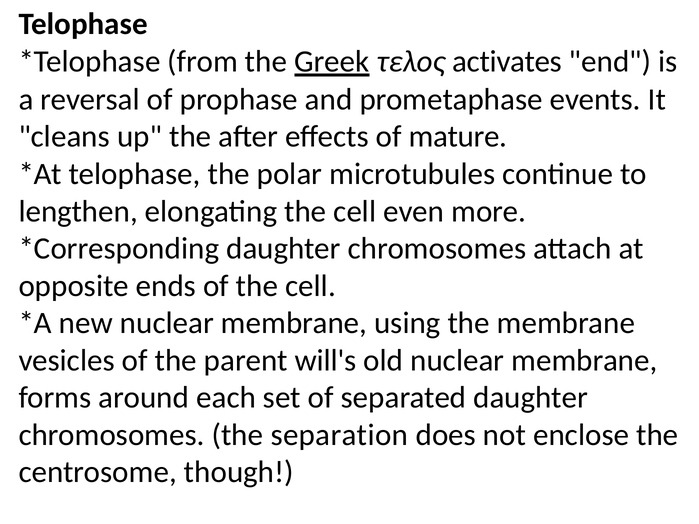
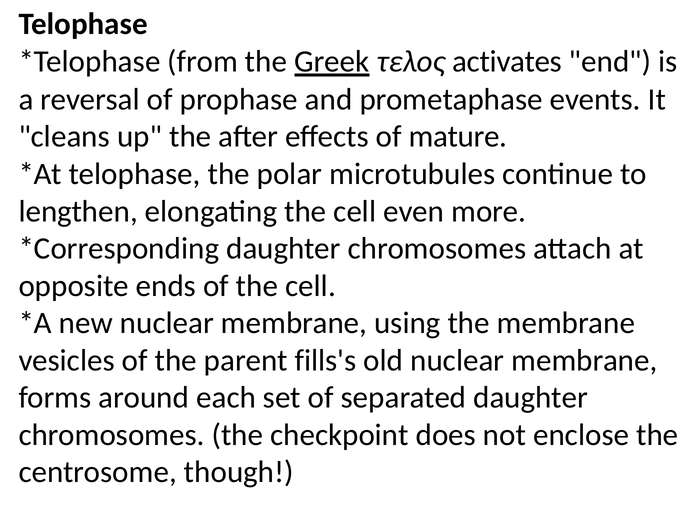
will's: will's -> fills's
separation: separation -> checkpoint
